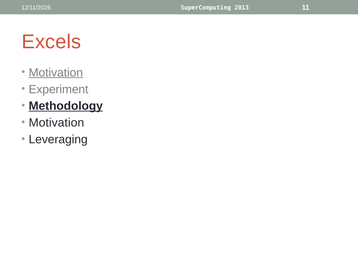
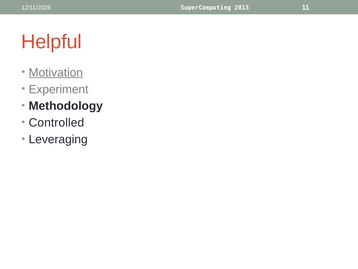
Excels: Excels -> Helpful
Methodology underline: present -> none
Motivation at (56, 123): Motivation -> Controlled
